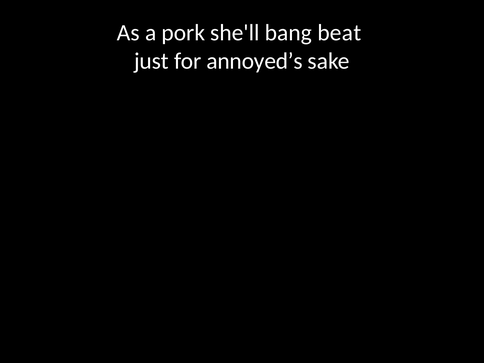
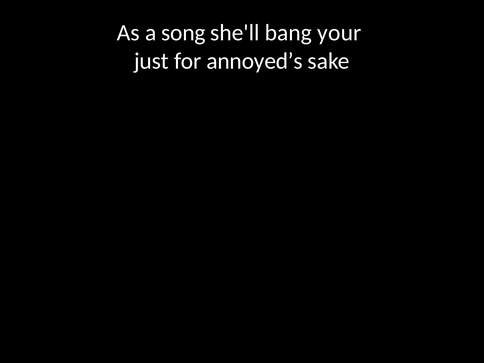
pork: pork -> song
beat: beat -> your
